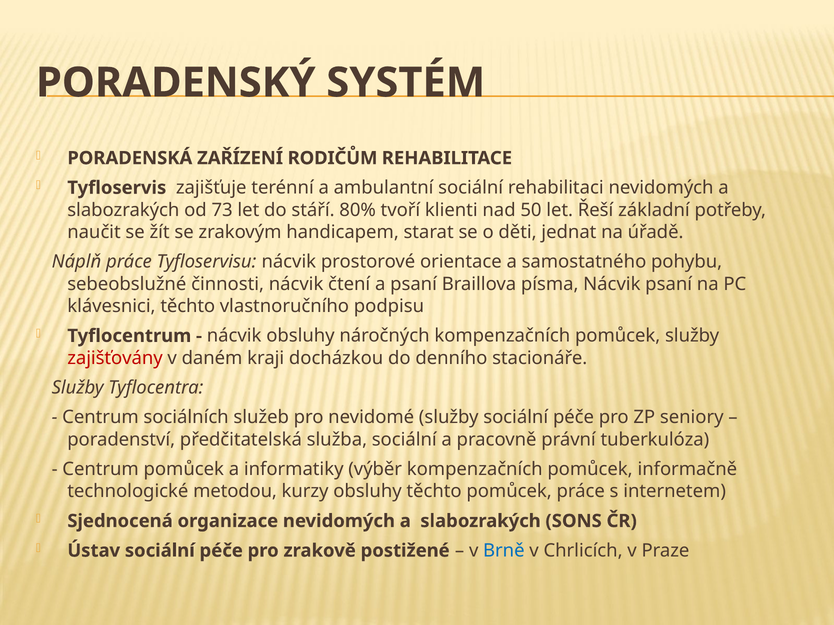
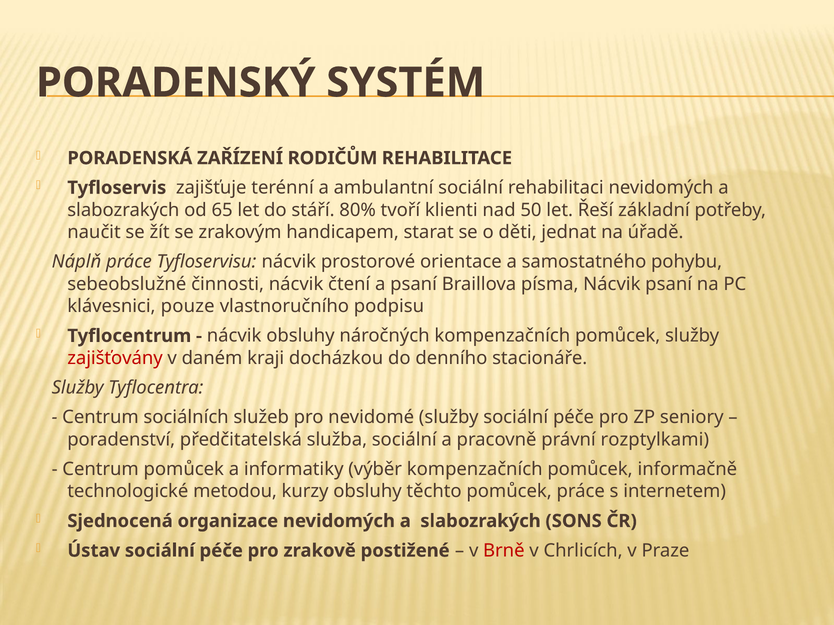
73: 73 -> 65
klávesnici těchto: těchto -> pouze
tuberkulóza: tuberkulóza -> rozptylkami
Brně colour: blue -> red
